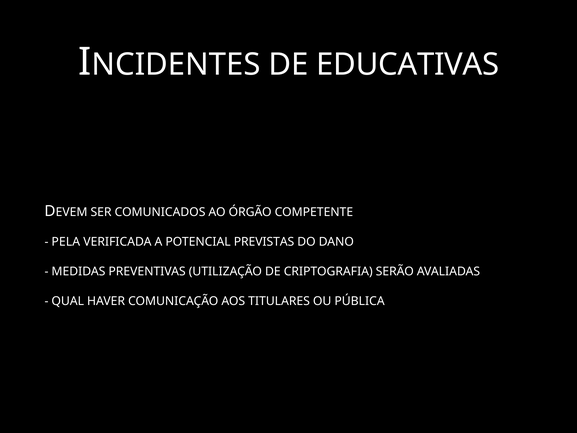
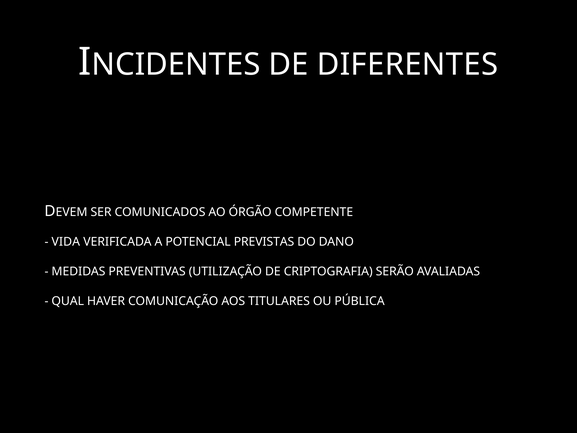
EDUCATIVAS: EDUCATIVAS -> DIFERENTES
PELA: PELA -> VIDA
